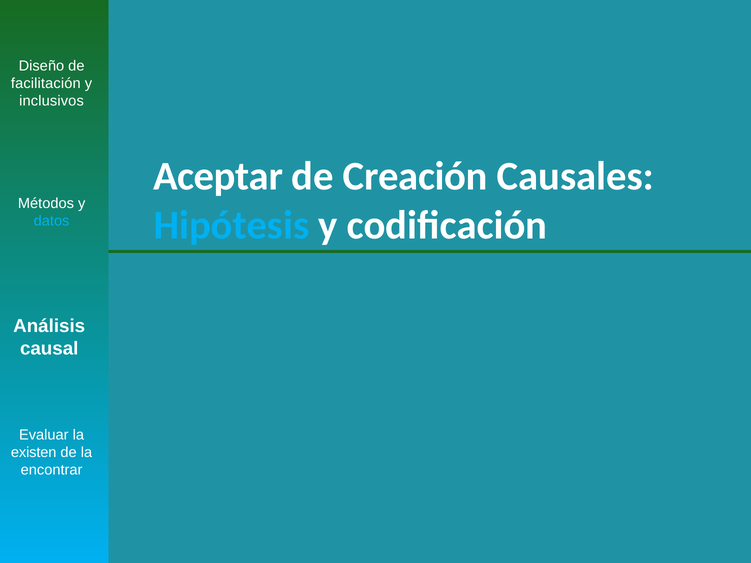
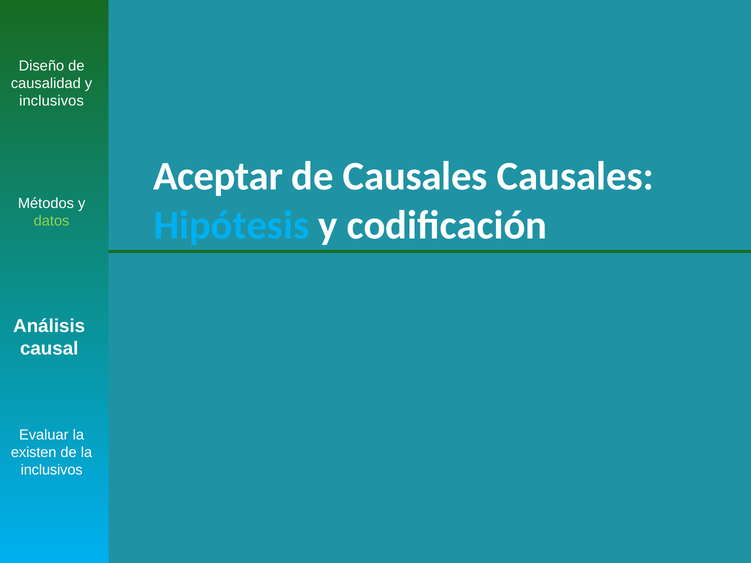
facilitación: facilitación -> causalidad
de Creación: Creación -> Causales
datos colour: light blue -> light green
encontrar at (52, 470): encontrar -> inclusivos
